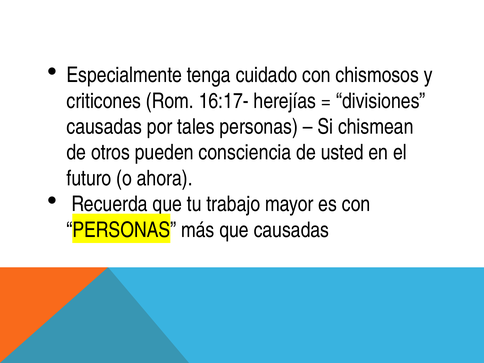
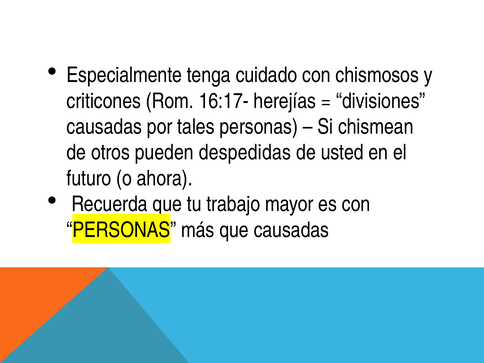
consciencia: consciencia -> despedidas
